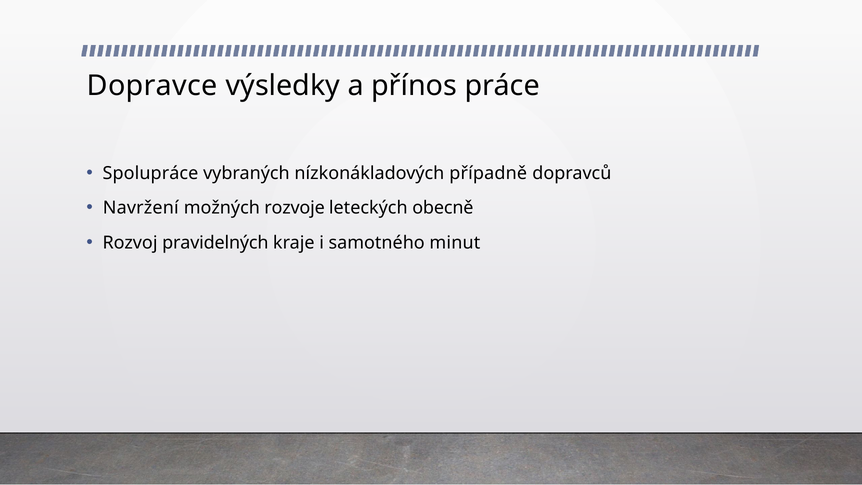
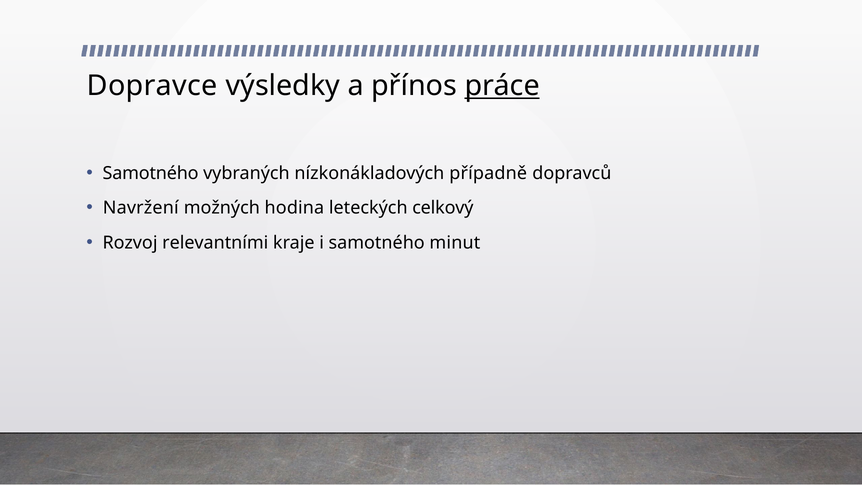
práce underline: none -> present
Spolupráce at (150, 173): Spolupráce -> Samotného
rozvoje: rozvoje -> hodina
obecně: obecně -> celkový
pravidelných: pravidelných -> relevantními
